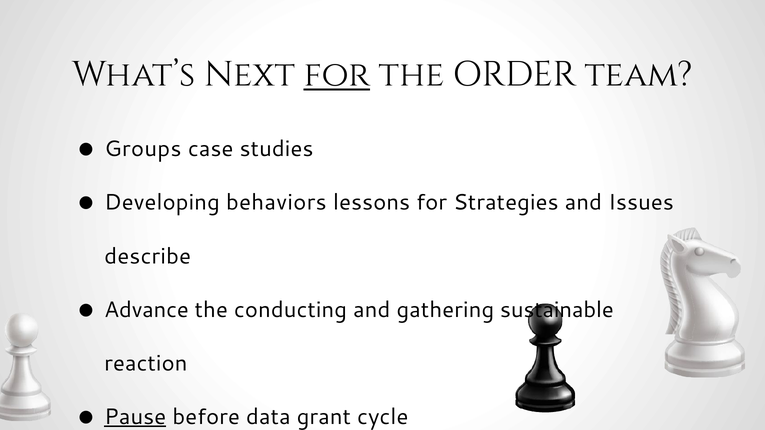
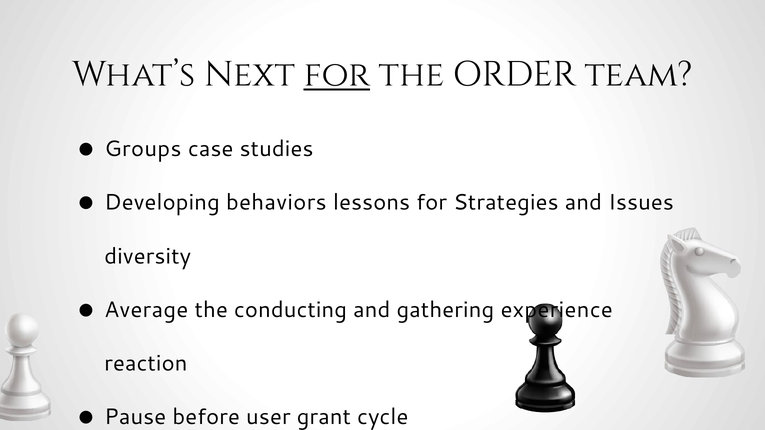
describe: describe -> diversity
Advance: Advance -> Average
sustainable: sustainable -> experience
Pause underline: present -> none
data: data -> user
